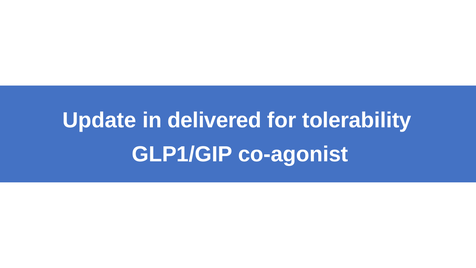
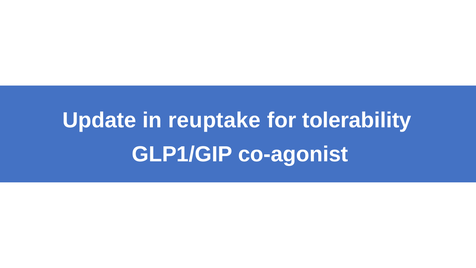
delivered: delivered -> reuptake
